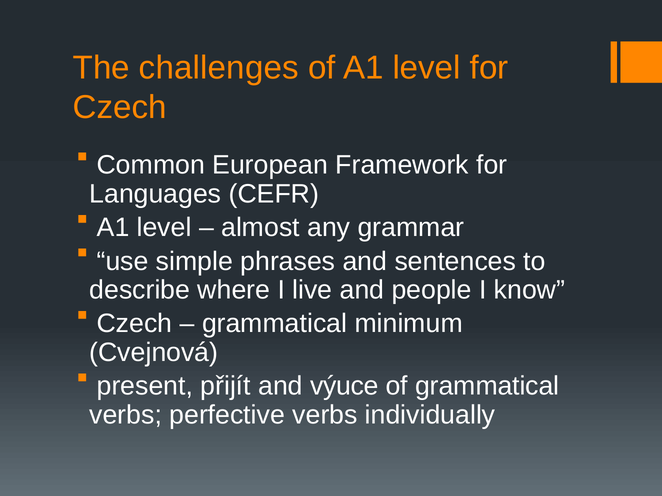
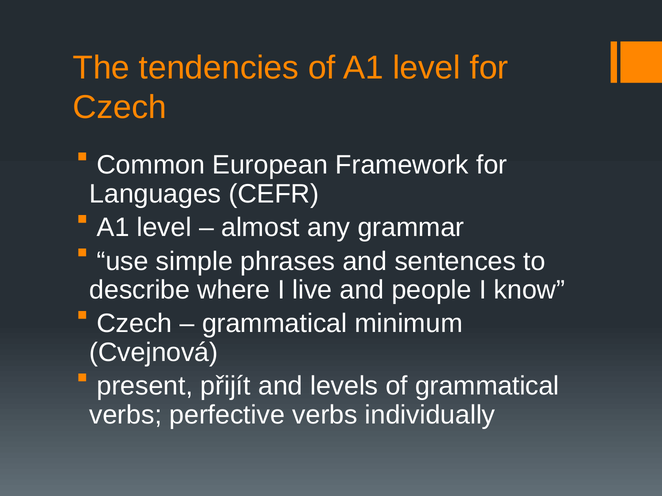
challenges: challenges -> tendencies
výuce: výuce -> levels
